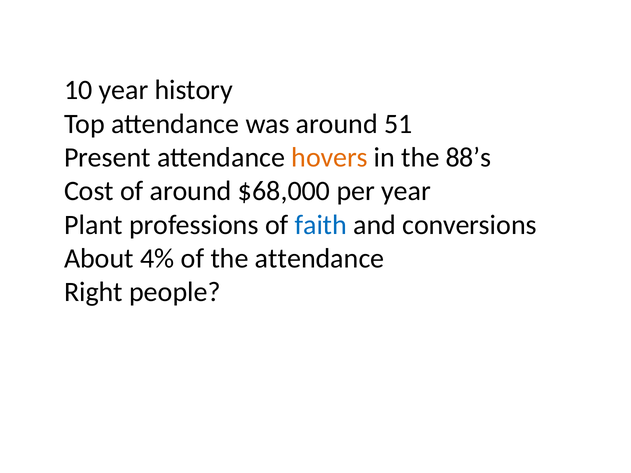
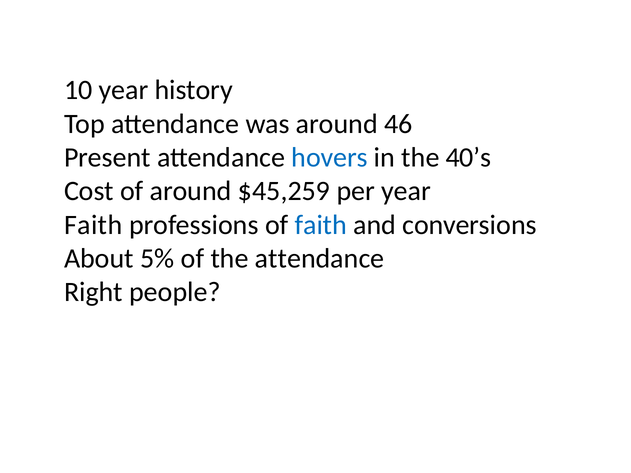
51: 51 -> 46
hovers colour: orange -> blue
88’s: 88’s -> 40’s
$68,000: $68,000 -> $45,259
Plant at (93, 225): Plant -> Faith
4%: 4% -> 5%
